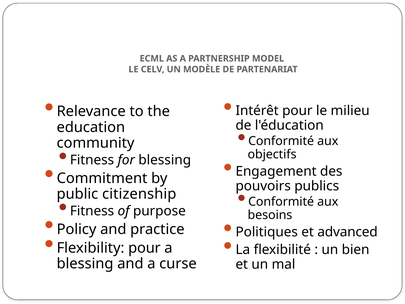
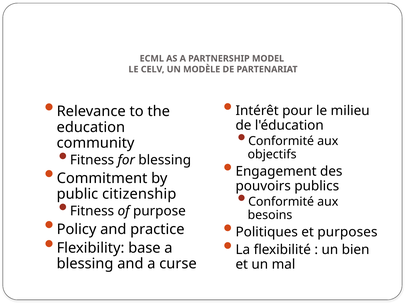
advanced: advanced -> purposes
Flexibility pour: pour -> base
